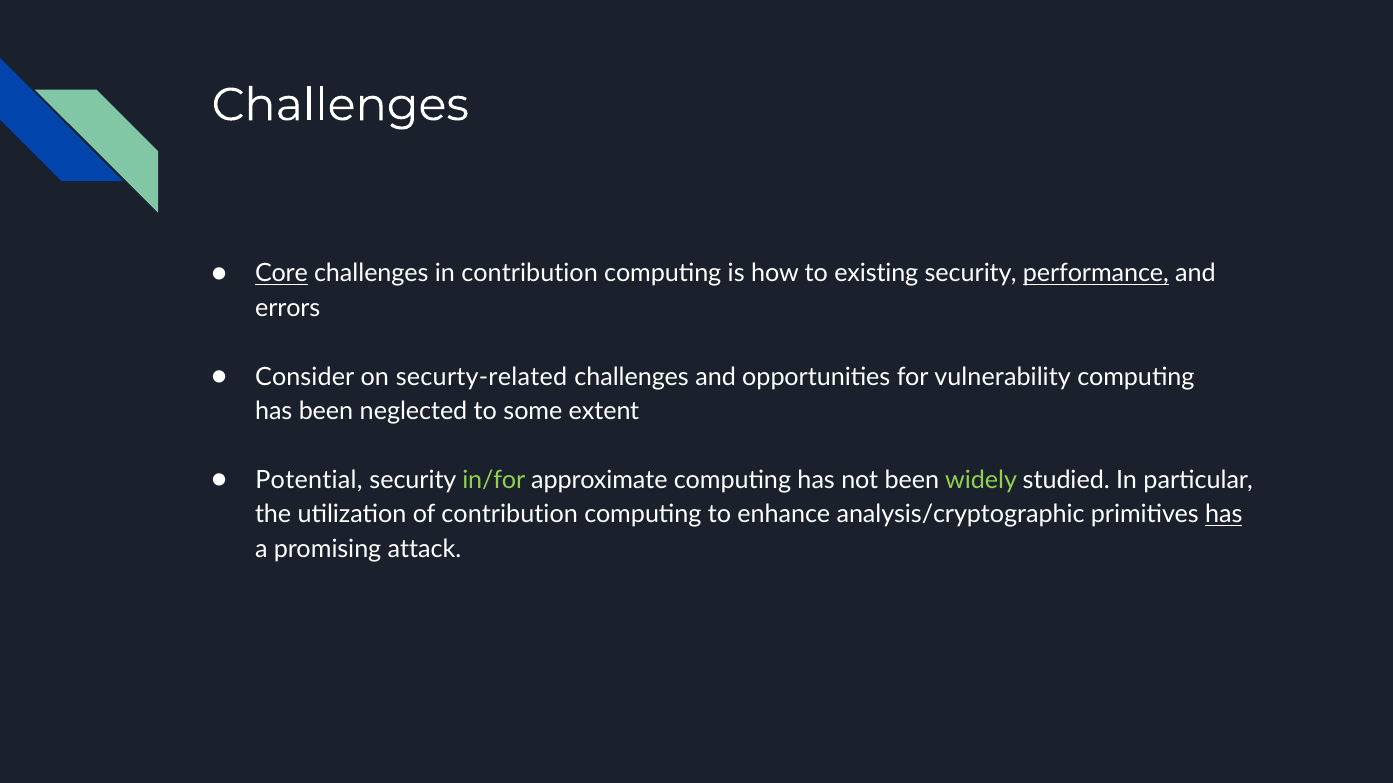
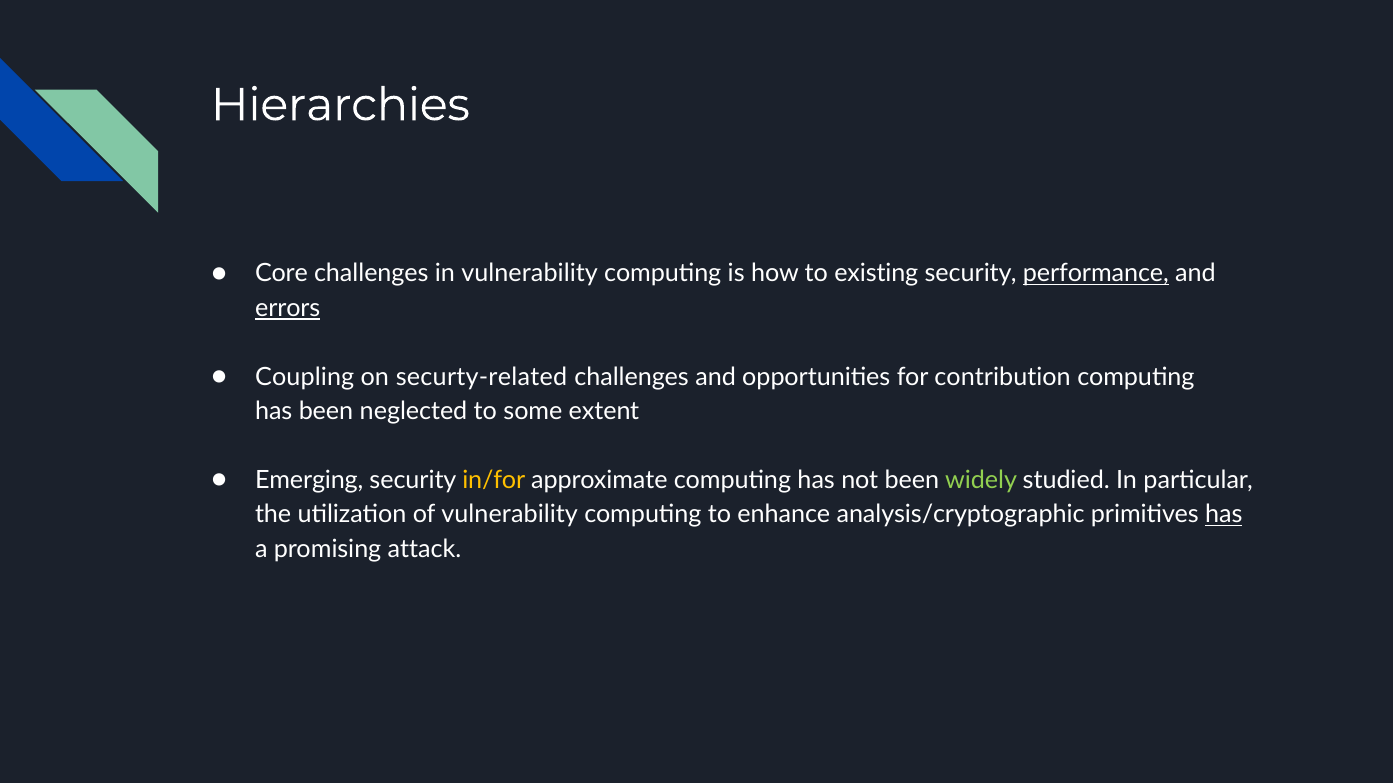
Challenges at (340, 105): Challenges -> Hierarchies
Core underline: present -> none
in contribution: contribution -> vulnerability
errors underline: none -> present
Consider: Consider -> Coupling
vulnerability: vulnerability -> contribution
Potential: Potential -> Emerging
in/for colour: light green -> yellow
of contribution: contribution -> vulnerability
